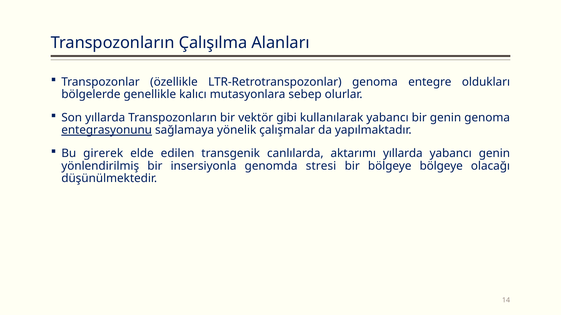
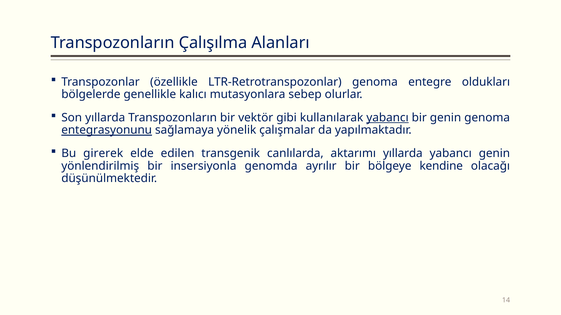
yabancı at (388, 118) underline: none -> present
stresi: stresi -> ayrılır
bölgeye bölgeye: bölgeye -> kendine
